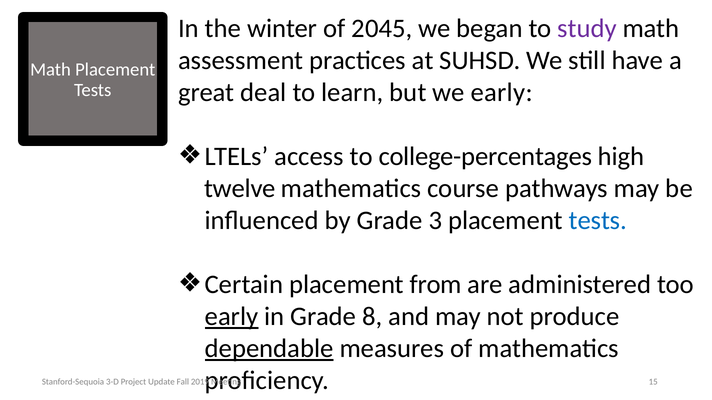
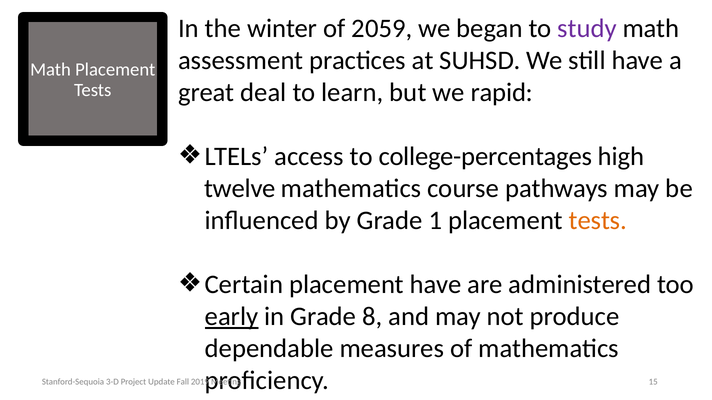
2045: 2045 -> 2059
we early: early -> rapid
3: 3 -> 1
tests at (598, 221) colour: blue -> orange
placement from: from -> have
dependable underline: present -> none
